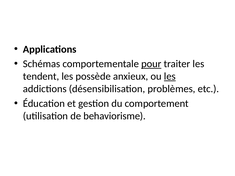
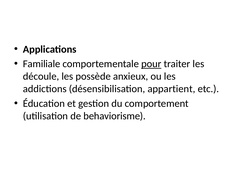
Schémas: Schémas -> Familiale
tendent: tendent -> découle
les at (170, 76) underline: present -> none
problèmes: problèmes -> appartient
